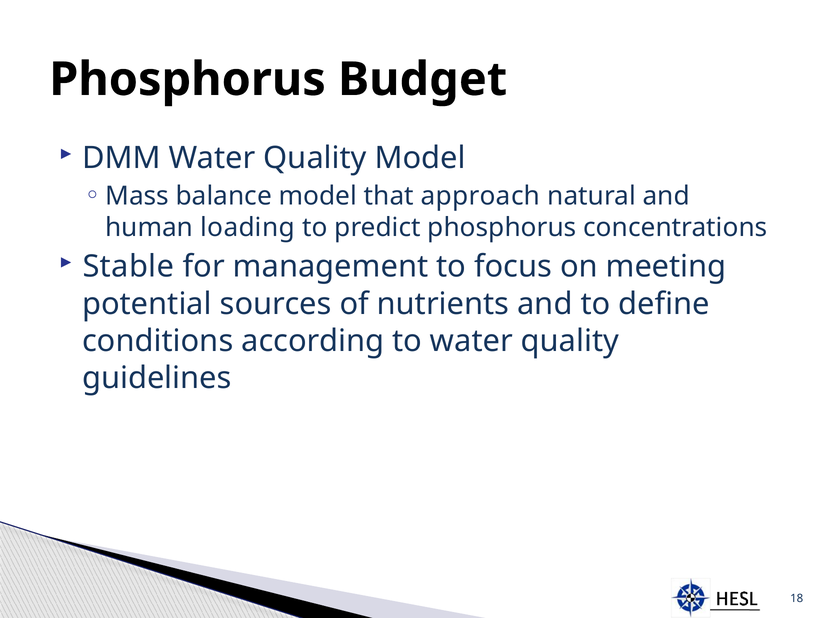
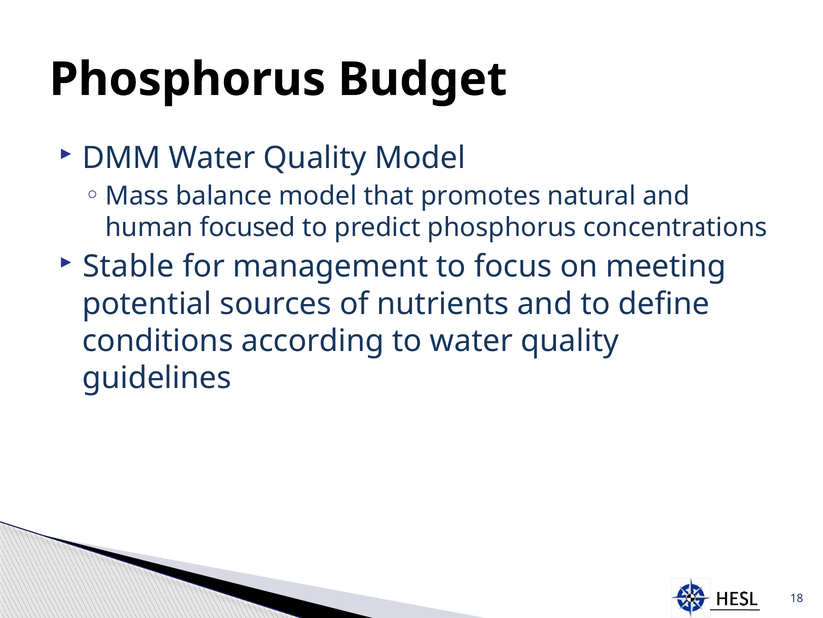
approach: approach -> promotes
loading: loading -> focused
